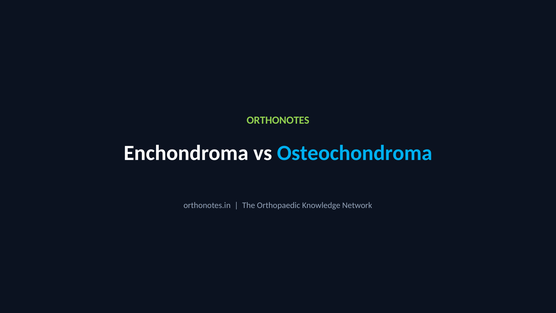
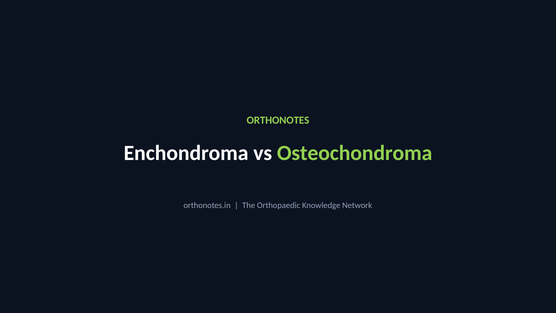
Osteochondroma colour: light blue -> light green
